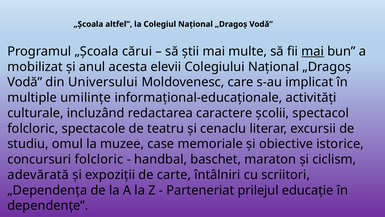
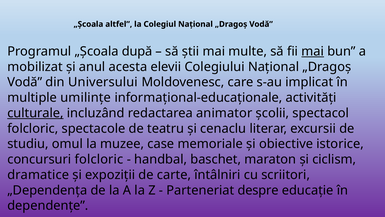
cărui: cărui -> după
culturale underline: none -> present
caractere: caractere -> animator
adevărată: adevărată -> dramatice
prilejul: prilejul -> despre
